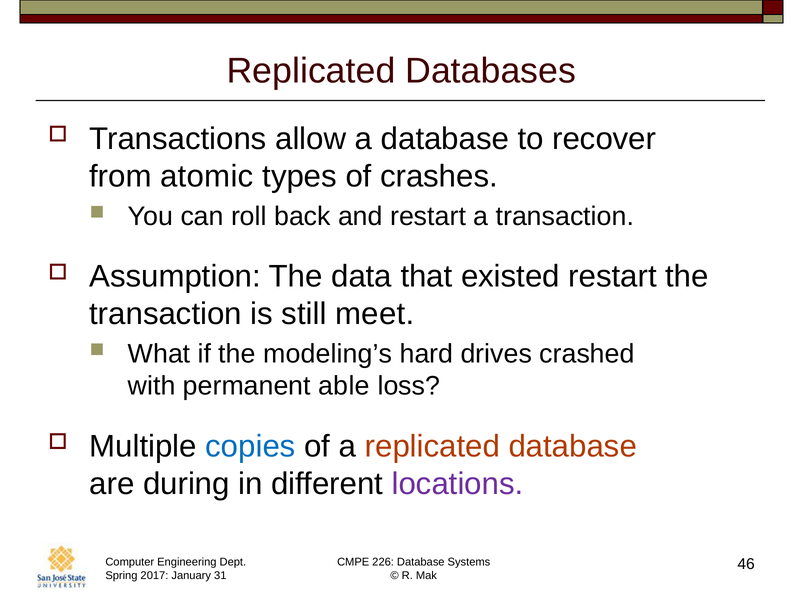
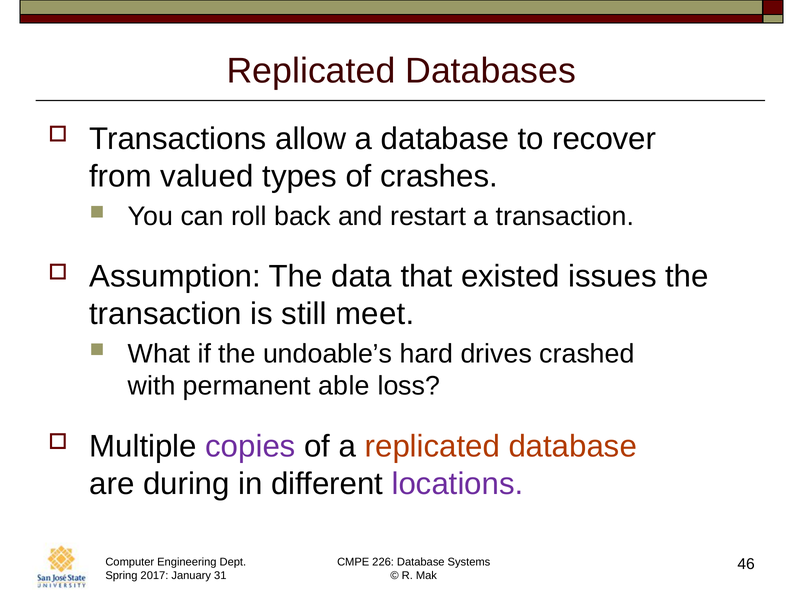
atomic: atomic -> valued
existed restart: restart -> issues
modeling’s: modeling’s -> undoable’s
copies colour: blue -> purple
